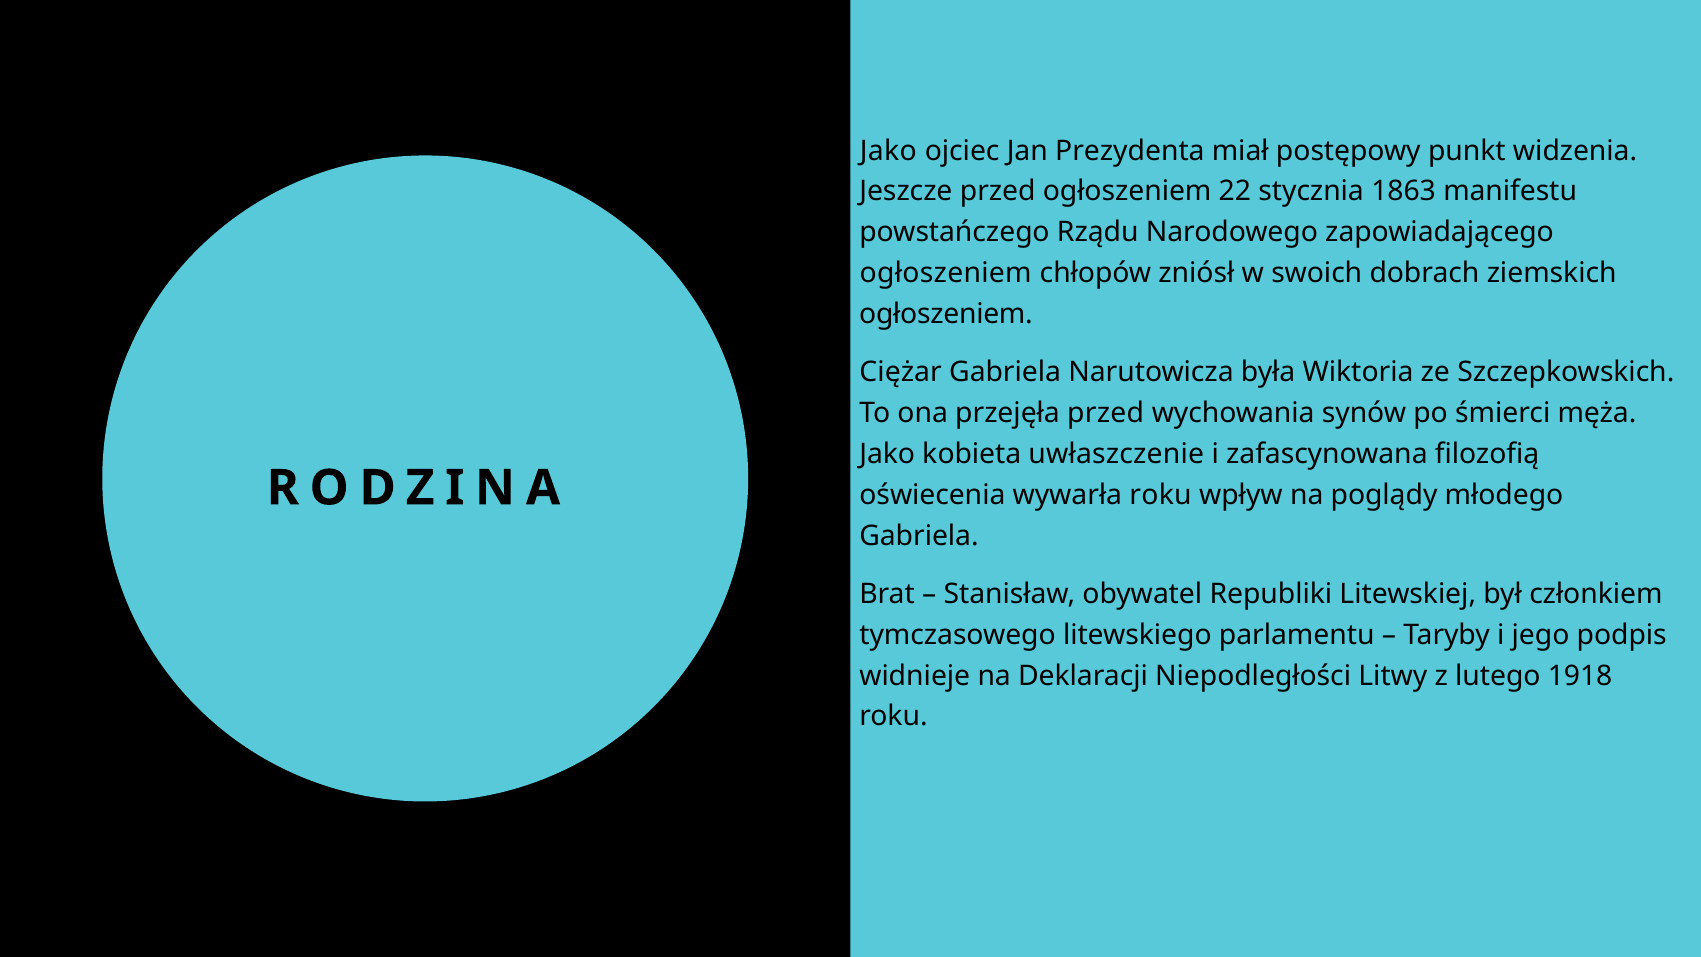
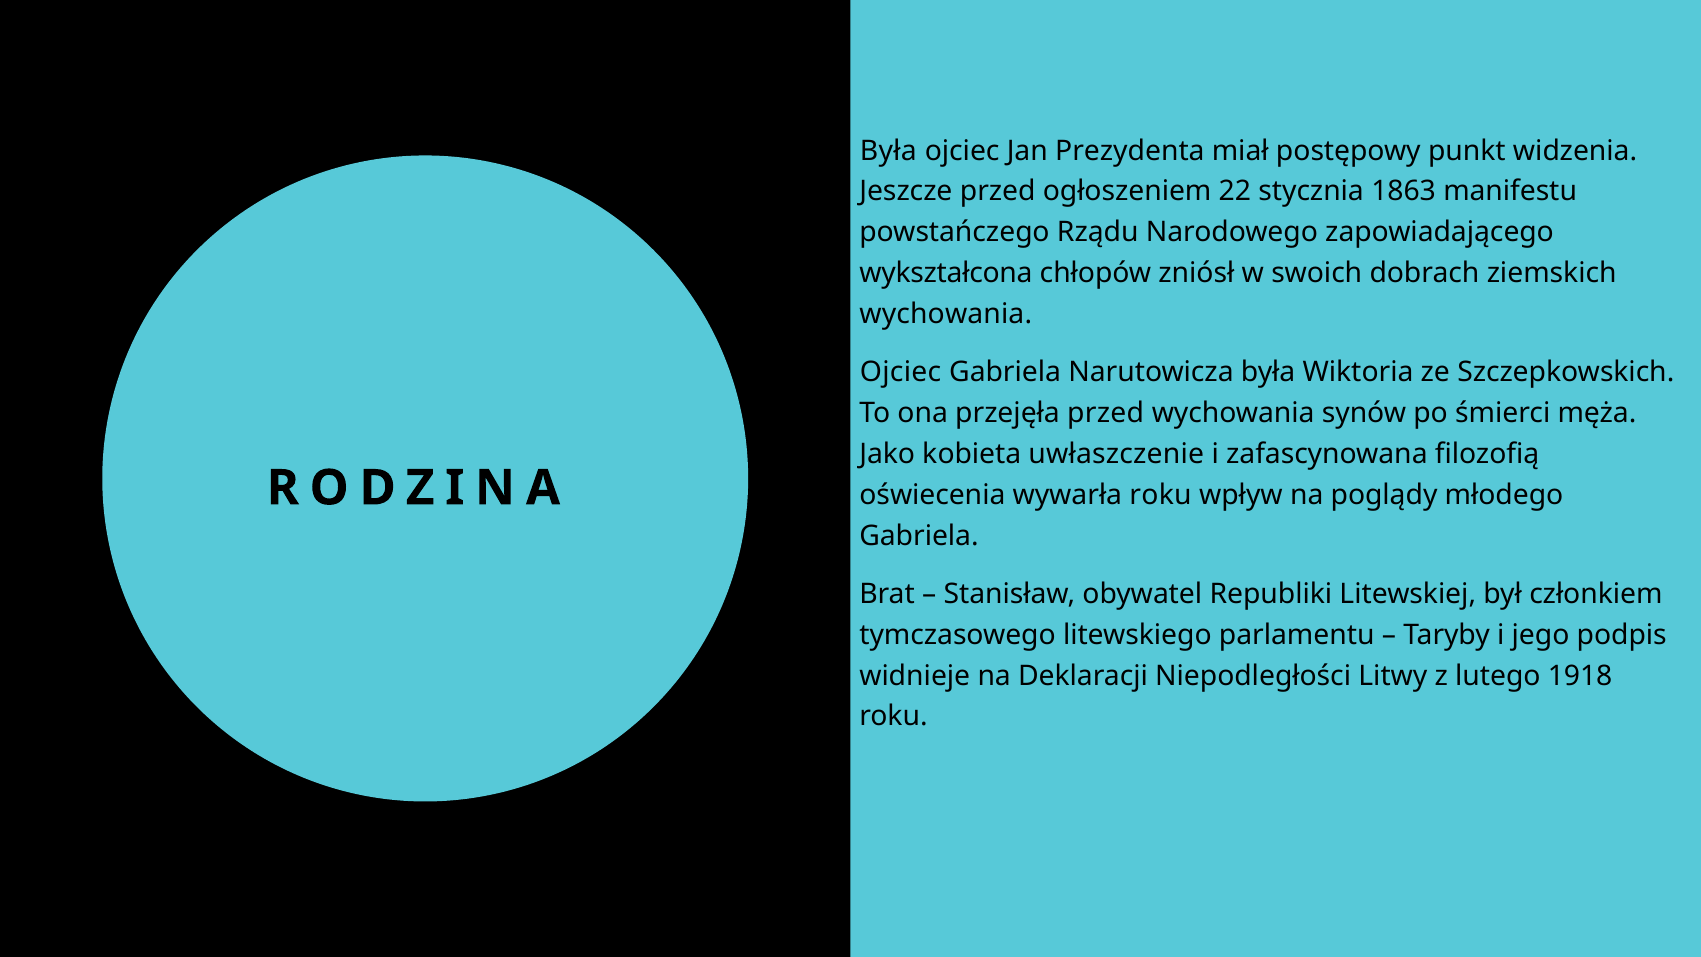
Jako at (888, 151): Jako -> Była
ogłoszeniem at (946, 273): ogłoszeniem -> wykształcona
ogłoszeniem at (946, 314): ogłoszeniem -> wychowania
Ciężar at (901, 372): Ciężar -> Ojciec
